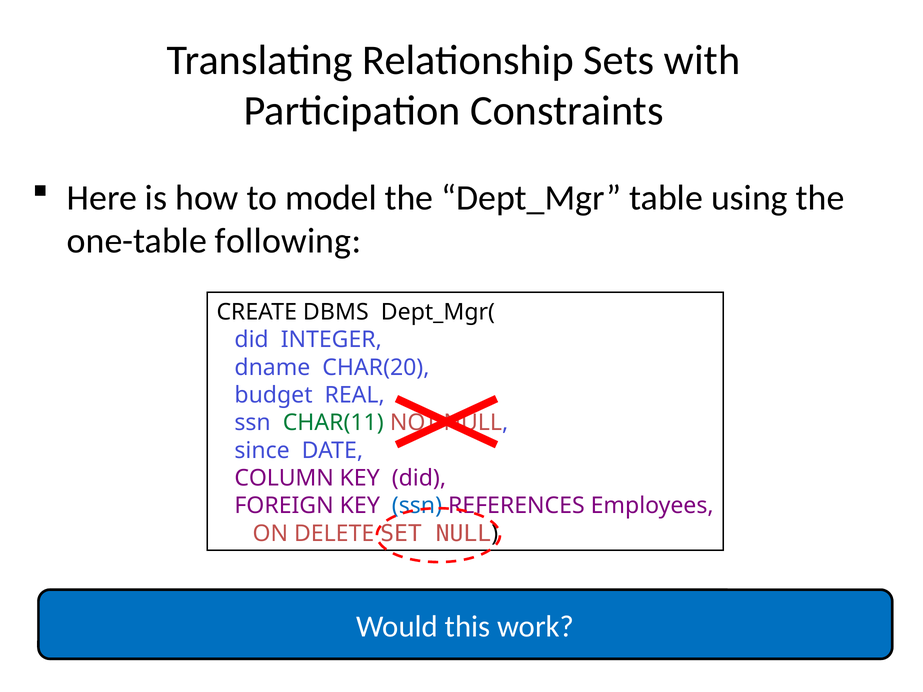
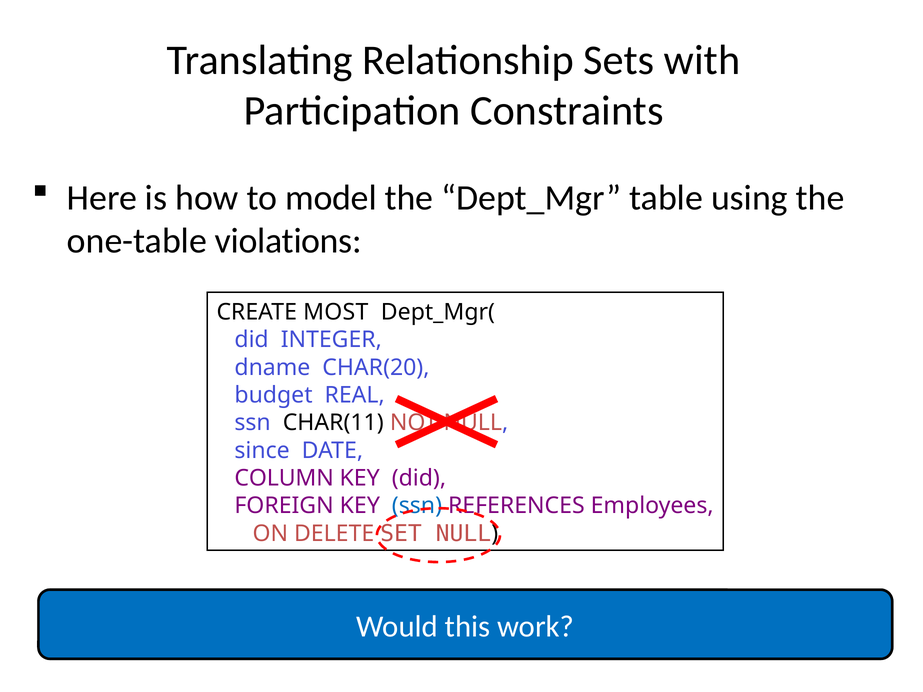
following: following -> violations
DBMS: DBMS -> MOST
CHAR(11 colour: green -> black
